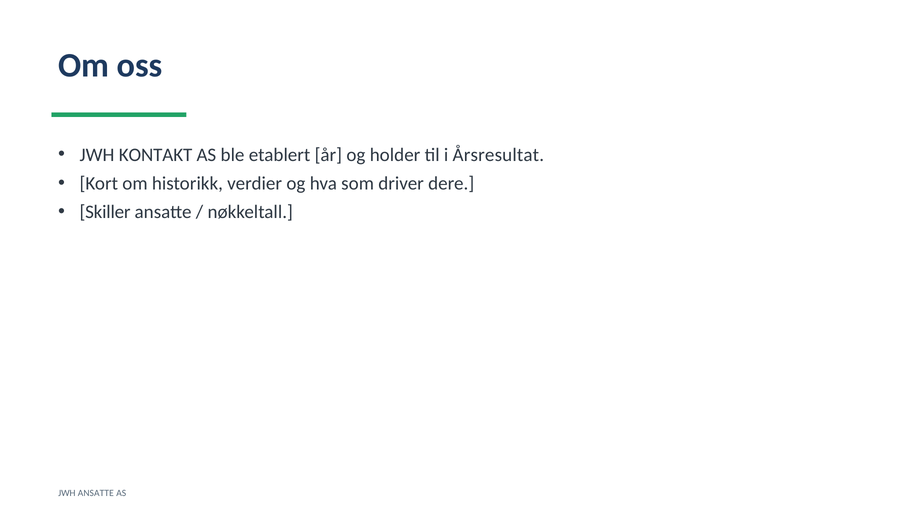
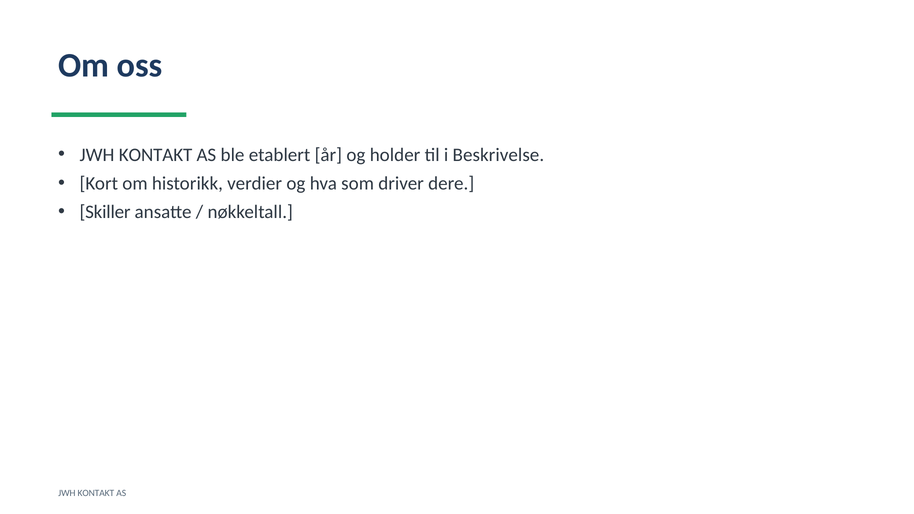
Årsresultat: Årsresultat -> Beskrivelse
ANSATTE at (96, 493): ANSATTE -> KONTAKT
